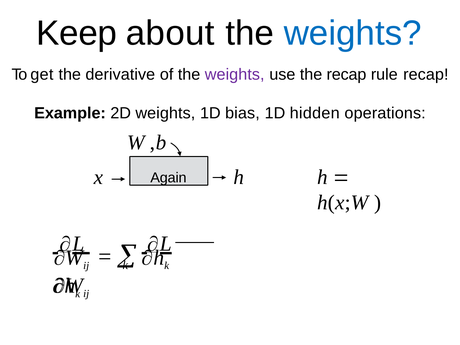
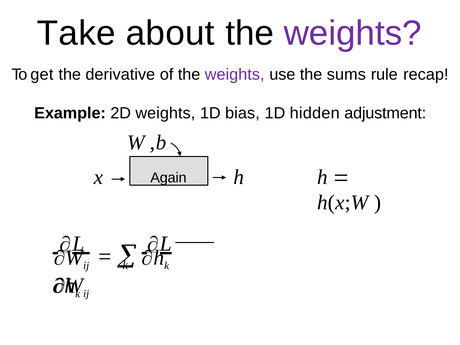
Keep: Keep -> Take
weights at (353, 33) colour: blue -> purple
the recap: recap -> sums
operations: operations -> adjustment
